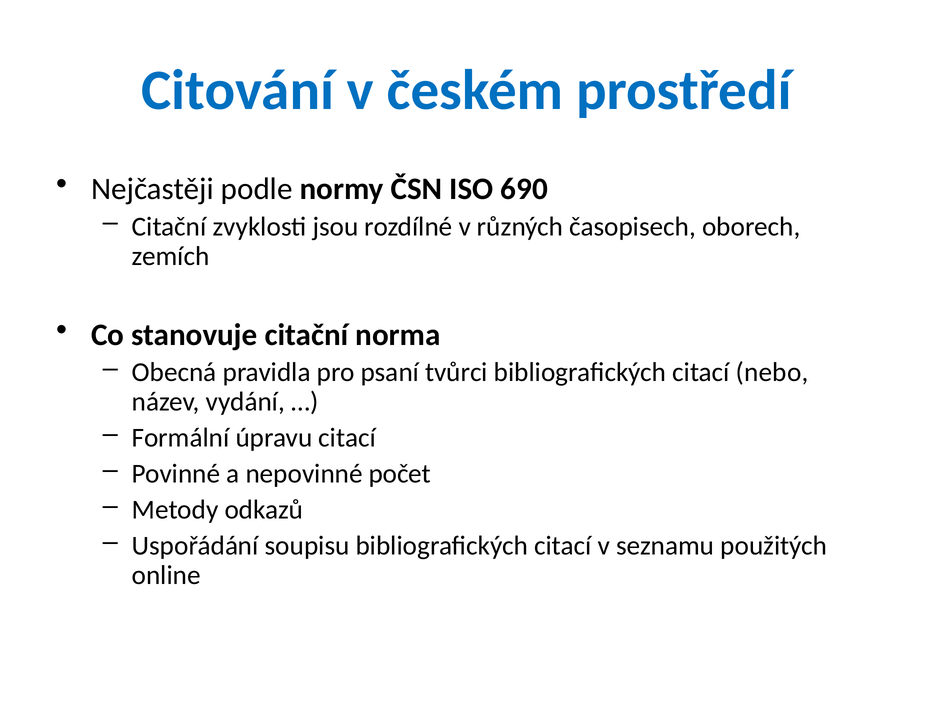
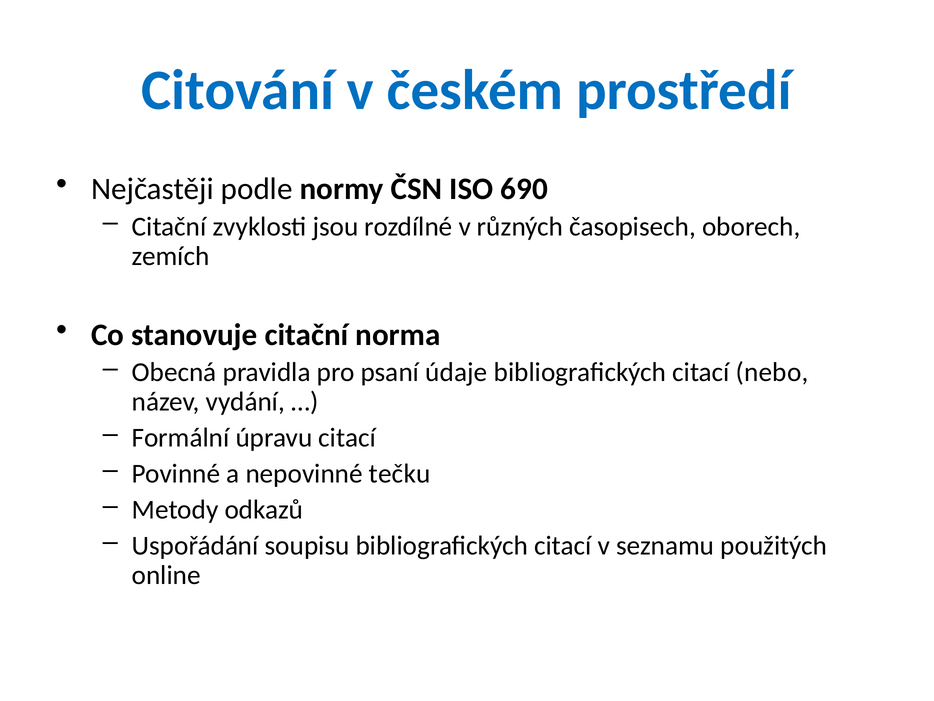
tvůrci: tvůrci -> údaje
počet: počet -> tečku
